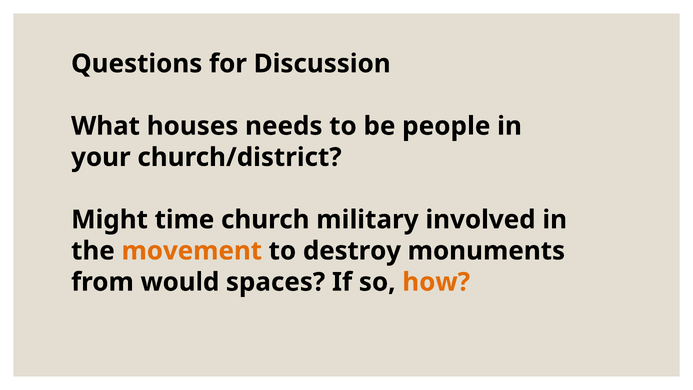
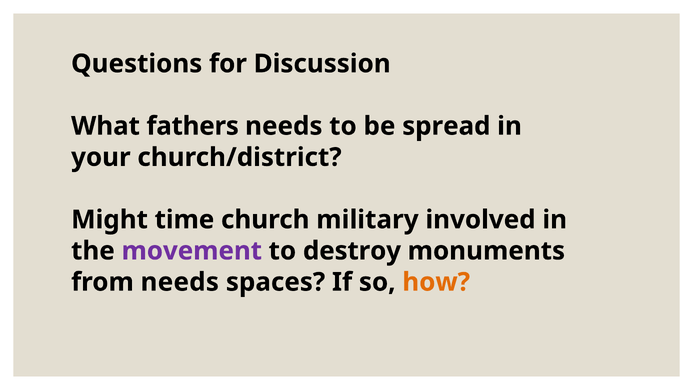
houses: houses -> fathers
people: people -> spread
movement colour: orange -> purple
from would: would -> needs
